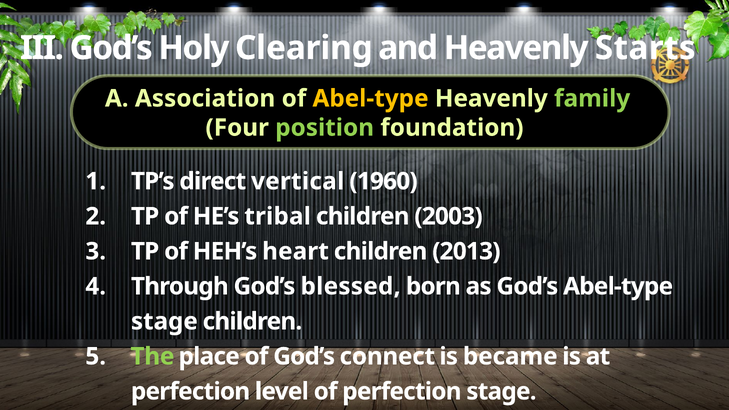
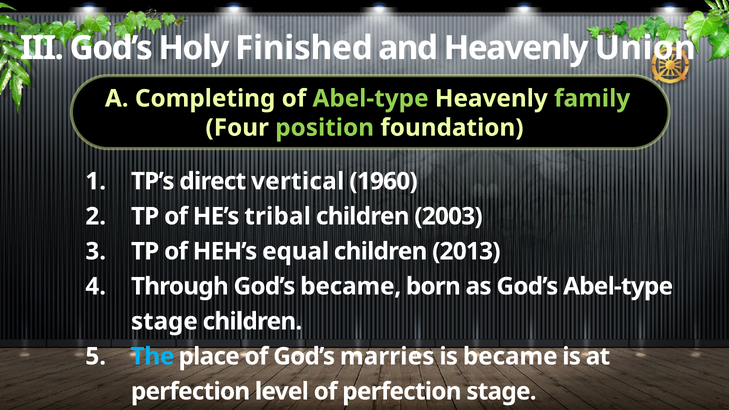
Clearing: Clearing -> Finished
Starts: Starts -> Union
Association: Association -> Completing
Abel-type at (371, 99) colour: yellow -> light green
heart: heart -> equal
God’s blessed: blessed -> became
The colour: light green -> light blue
connect: connect -> marries
